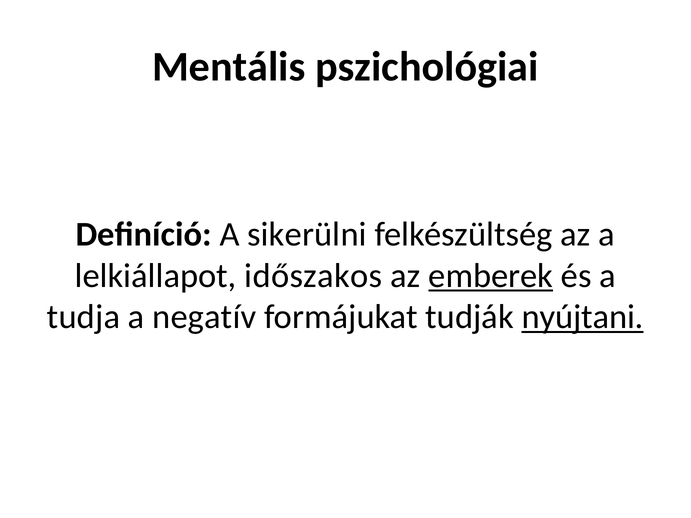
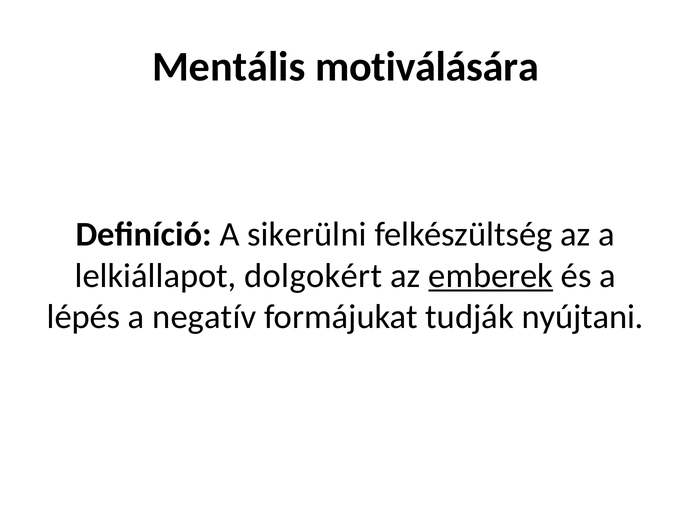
pszichológiai: pszichológiai -> motiválására
időszakos: időszakos -> dolgokért
tudja: tudja -> lépés
nyújtani underline: present -> none
